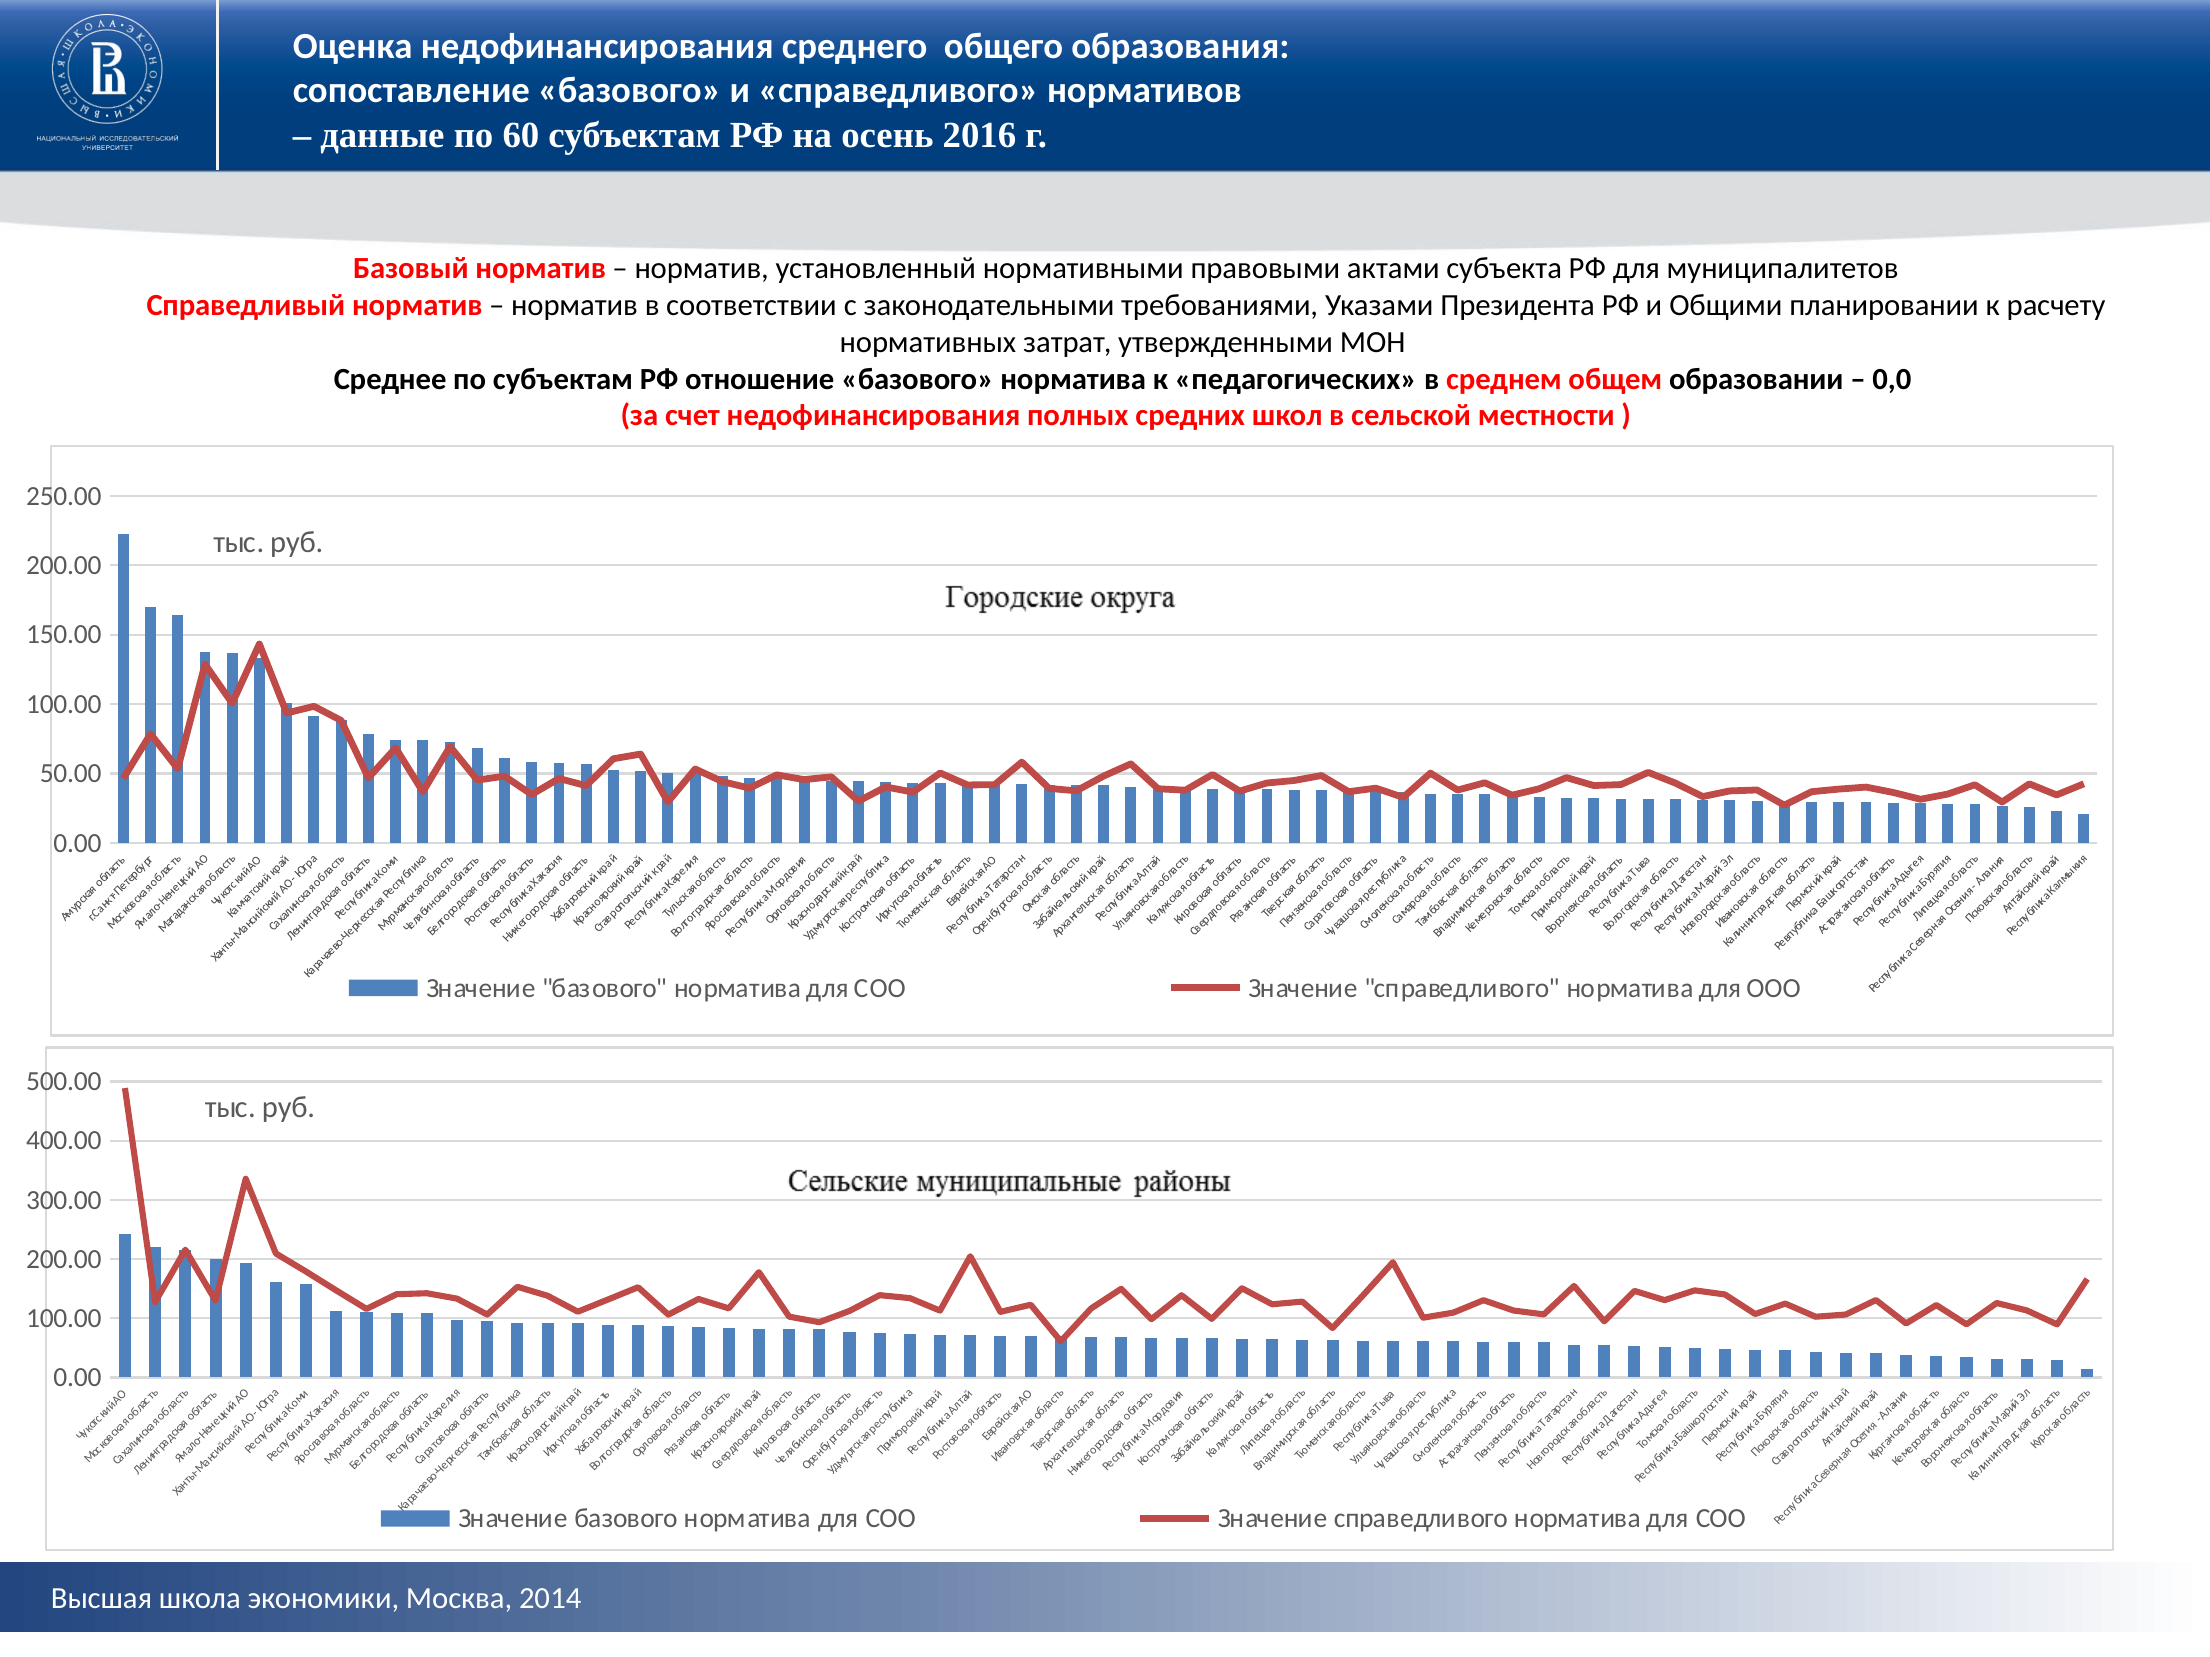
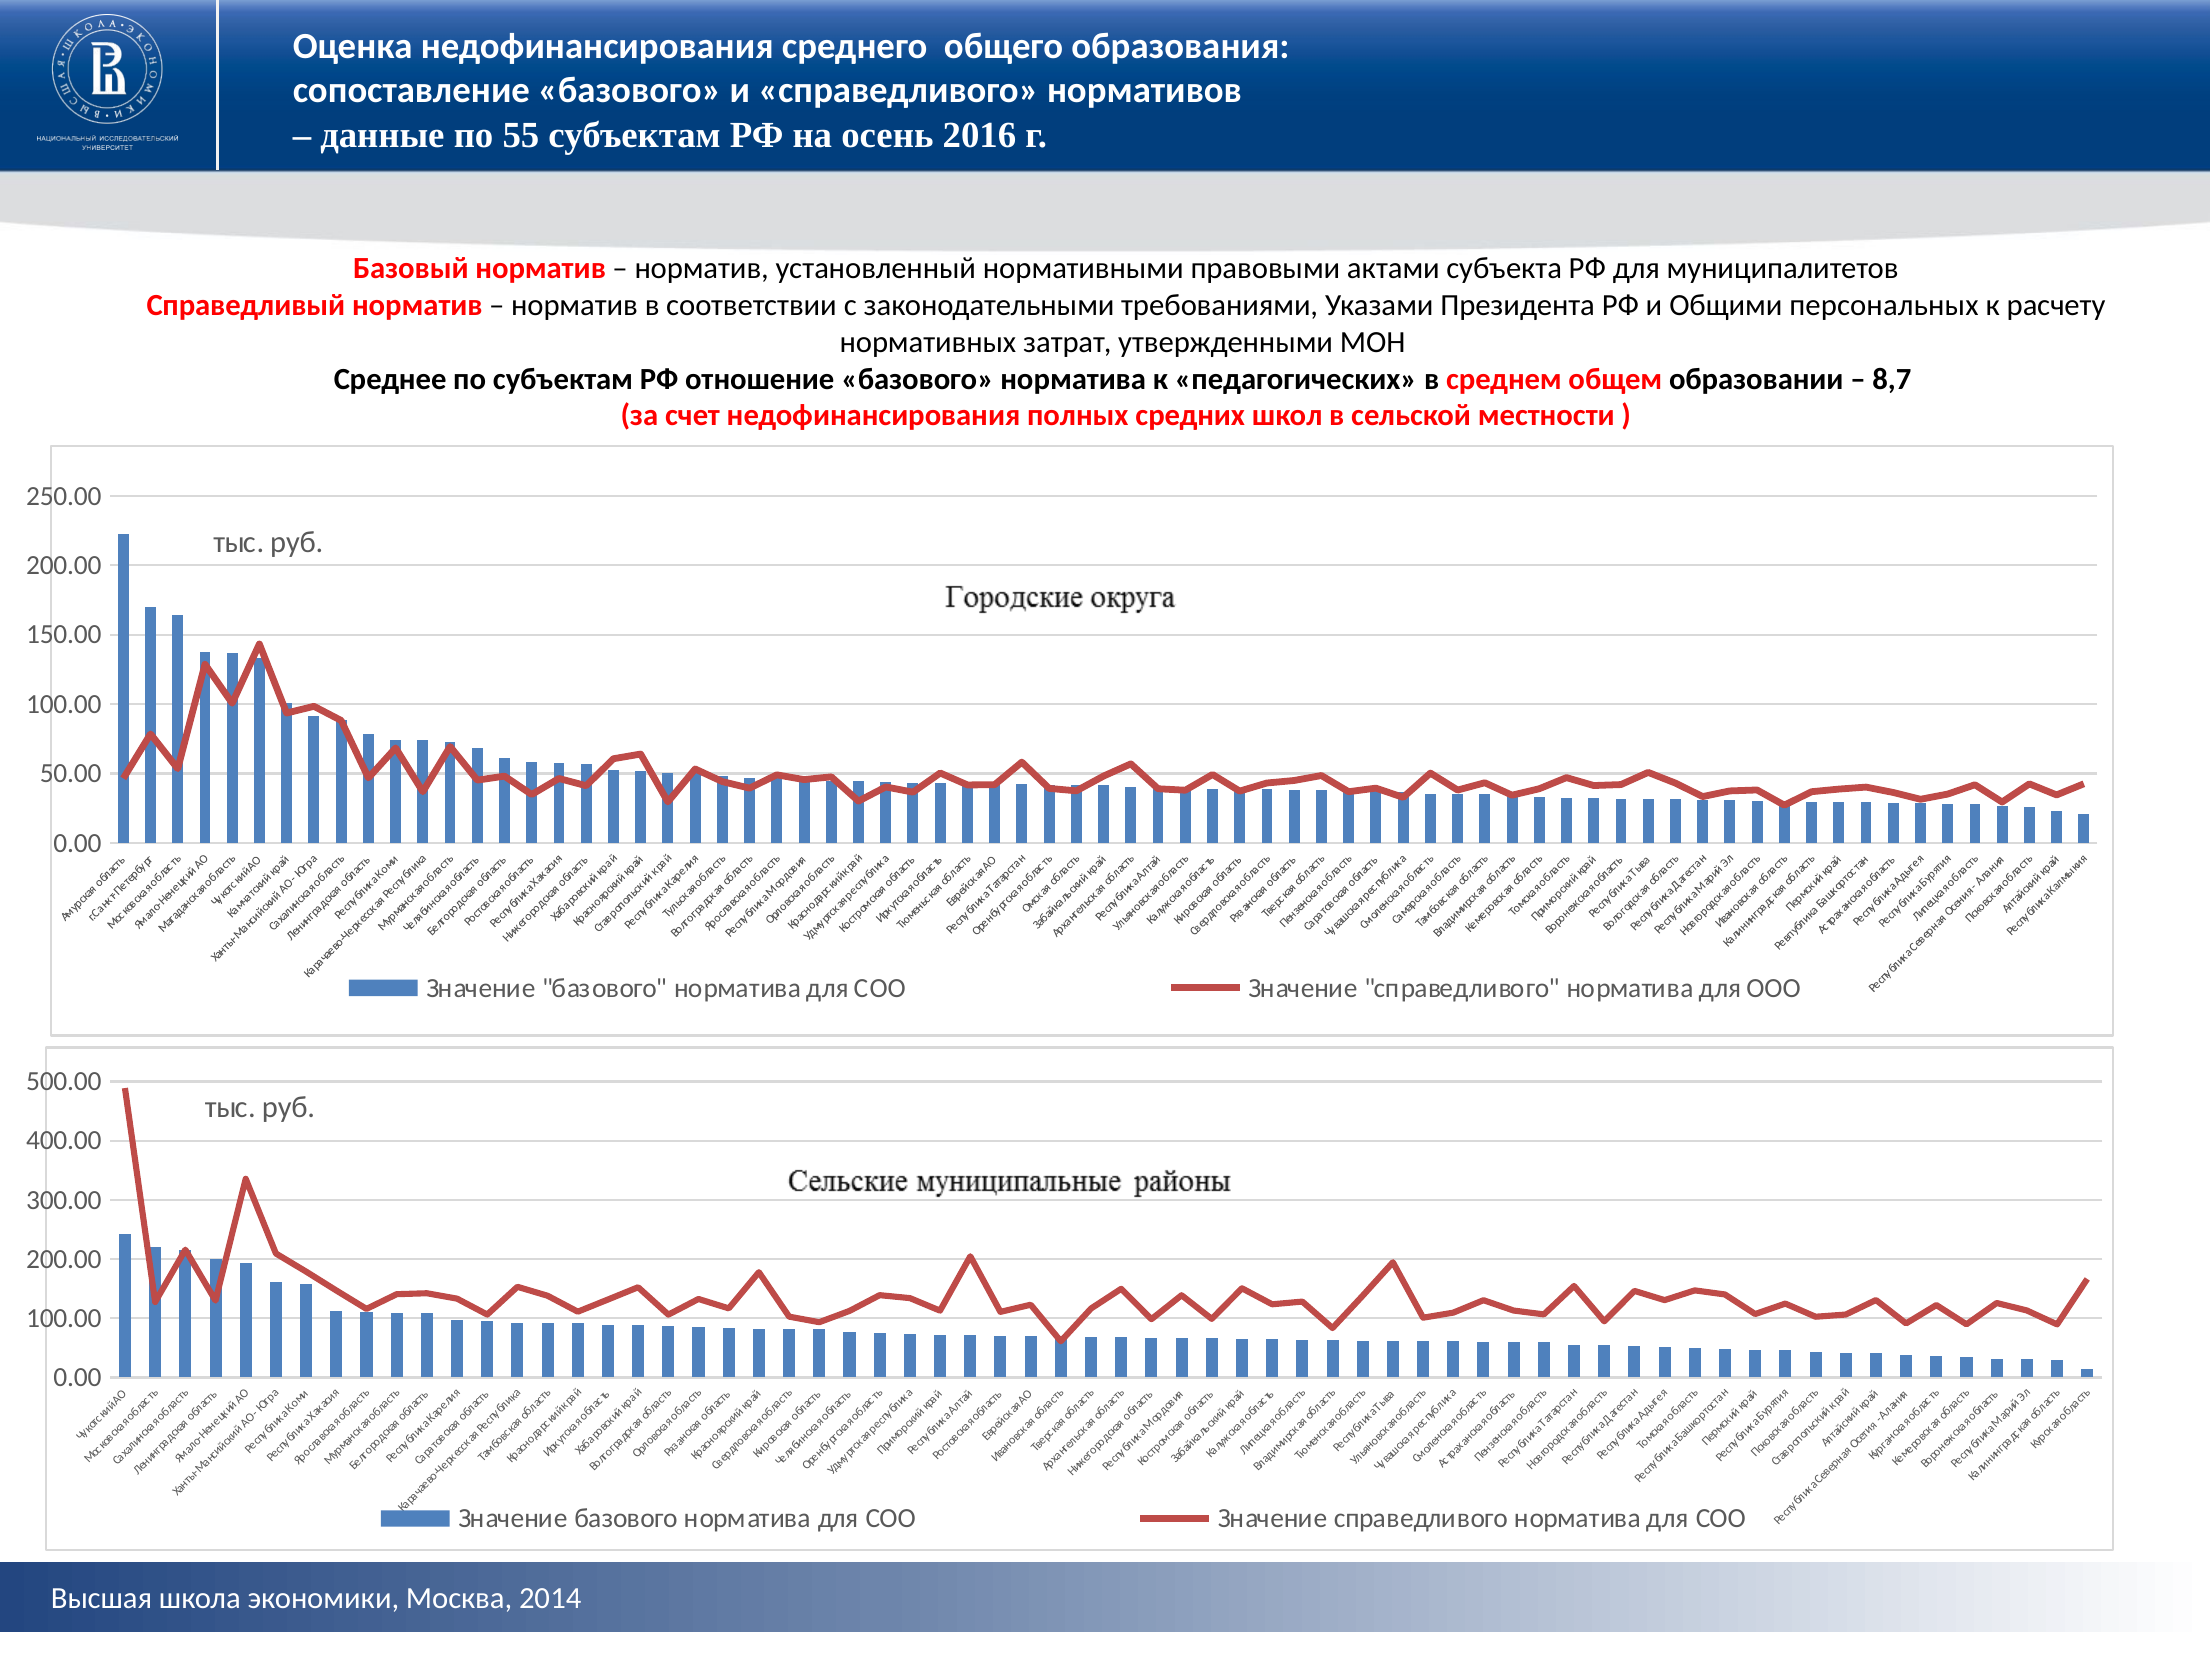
60: 60 -> 55
планировании: планировании -> персональных
0,0: 0,0 -> 8,7
